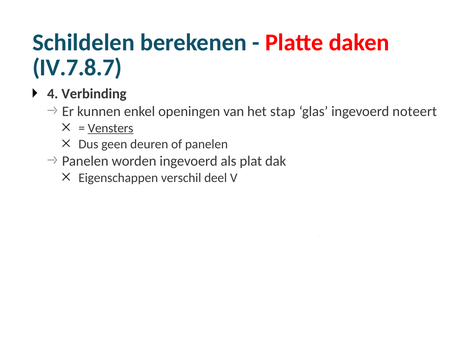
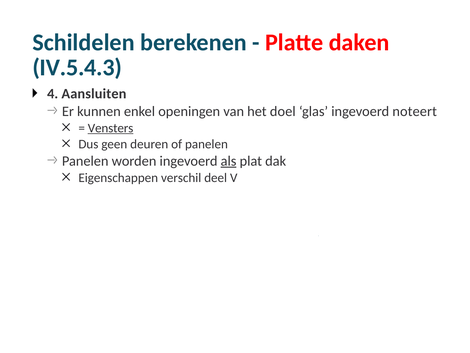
IV.7.8.7: IV.7.8.7 -> IV.5.4.3
Verbinding: Verbinding -> Aansluiten
stap: stap -> doel
als underline: none -> present
